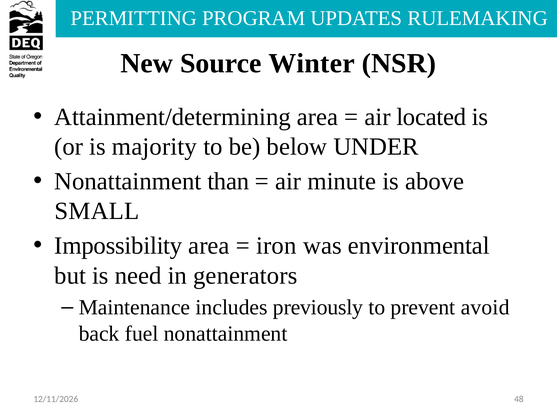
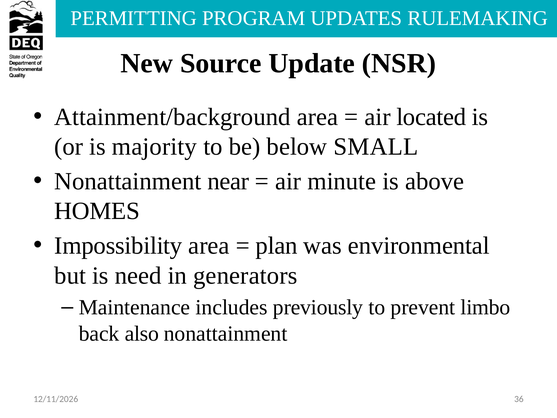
Winter: Winter -> Update
Attainment/determining: Attainment/determining -> Attainment/background
UNDER: UNDER -> SMALL
than: than -> near
SMALL: SMALL -> HOMES
iron: iron -> plan
avoid: avoid -> limbo
fuel: fuel -> also
48: 48 -> 36
